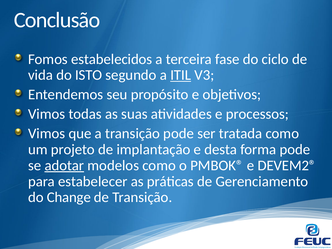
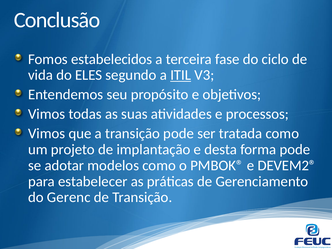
ISTO: ISTO -> ELES
adotar underline: present -> none
Change: Change -> Gerenc
